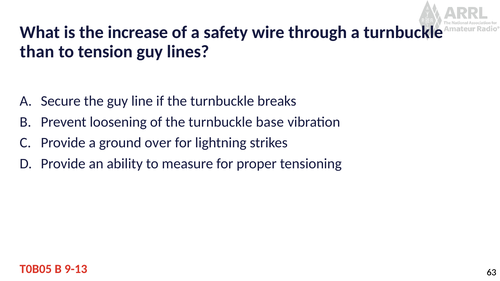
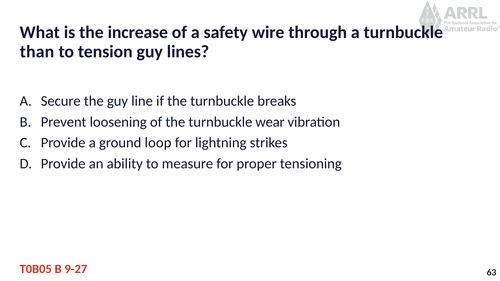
base: base -> wear
over: over -> loop
9-13: 9-13 -> 9-27
